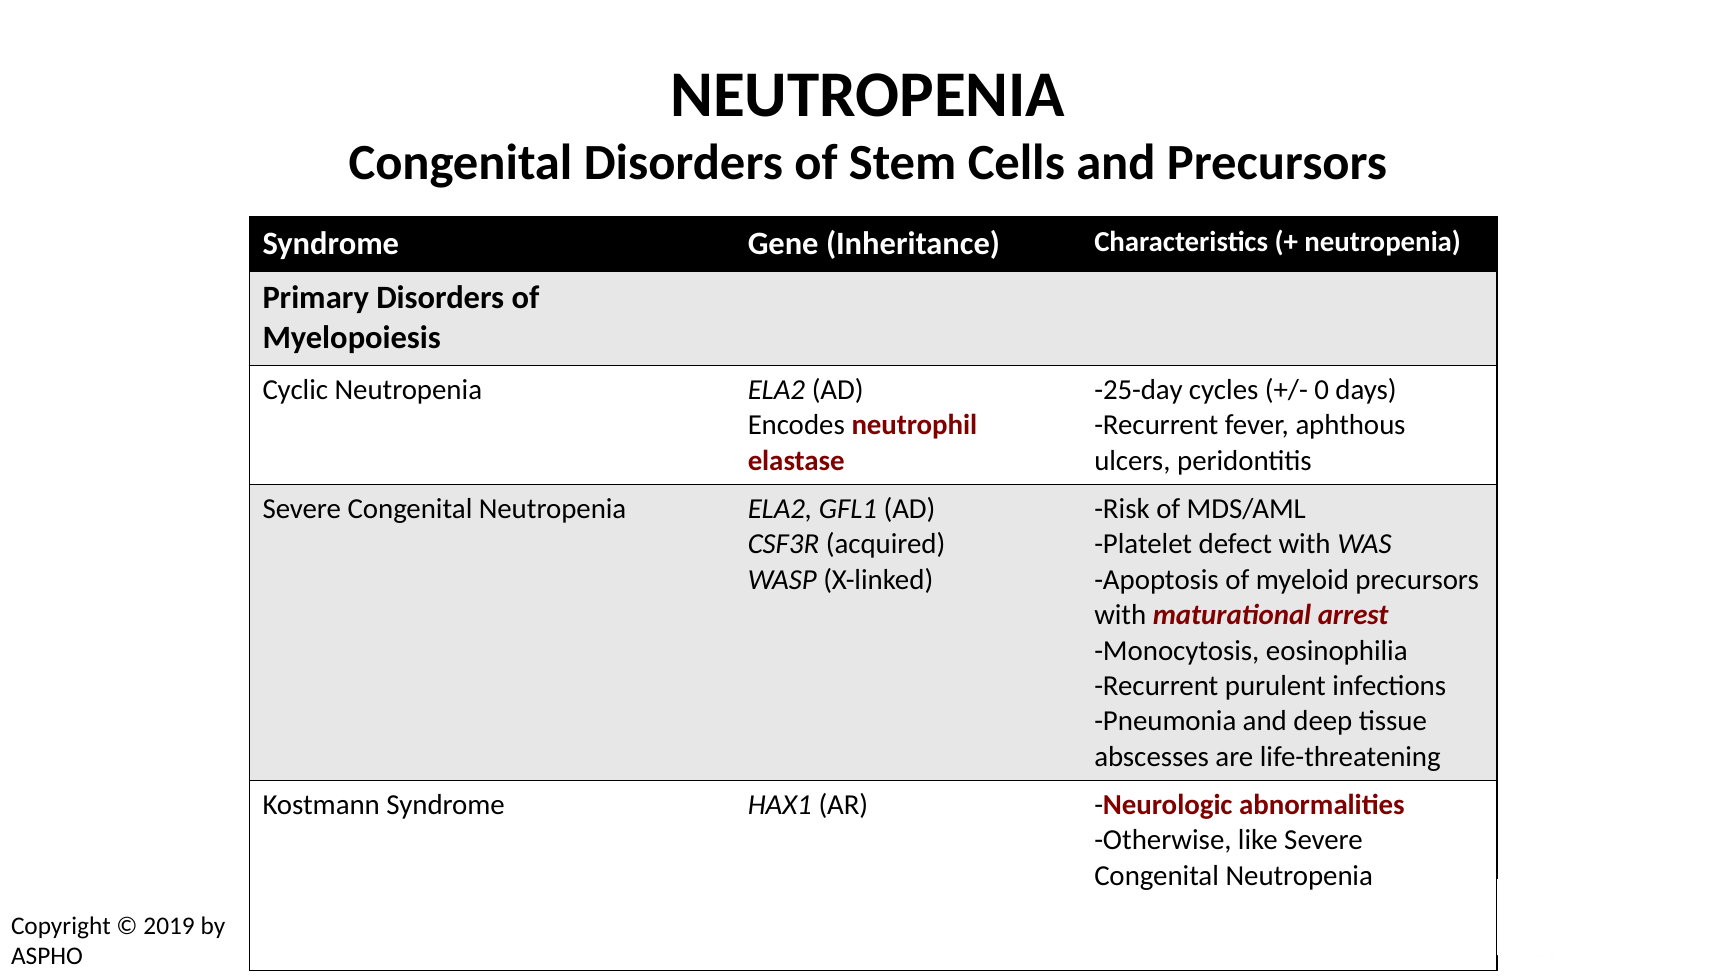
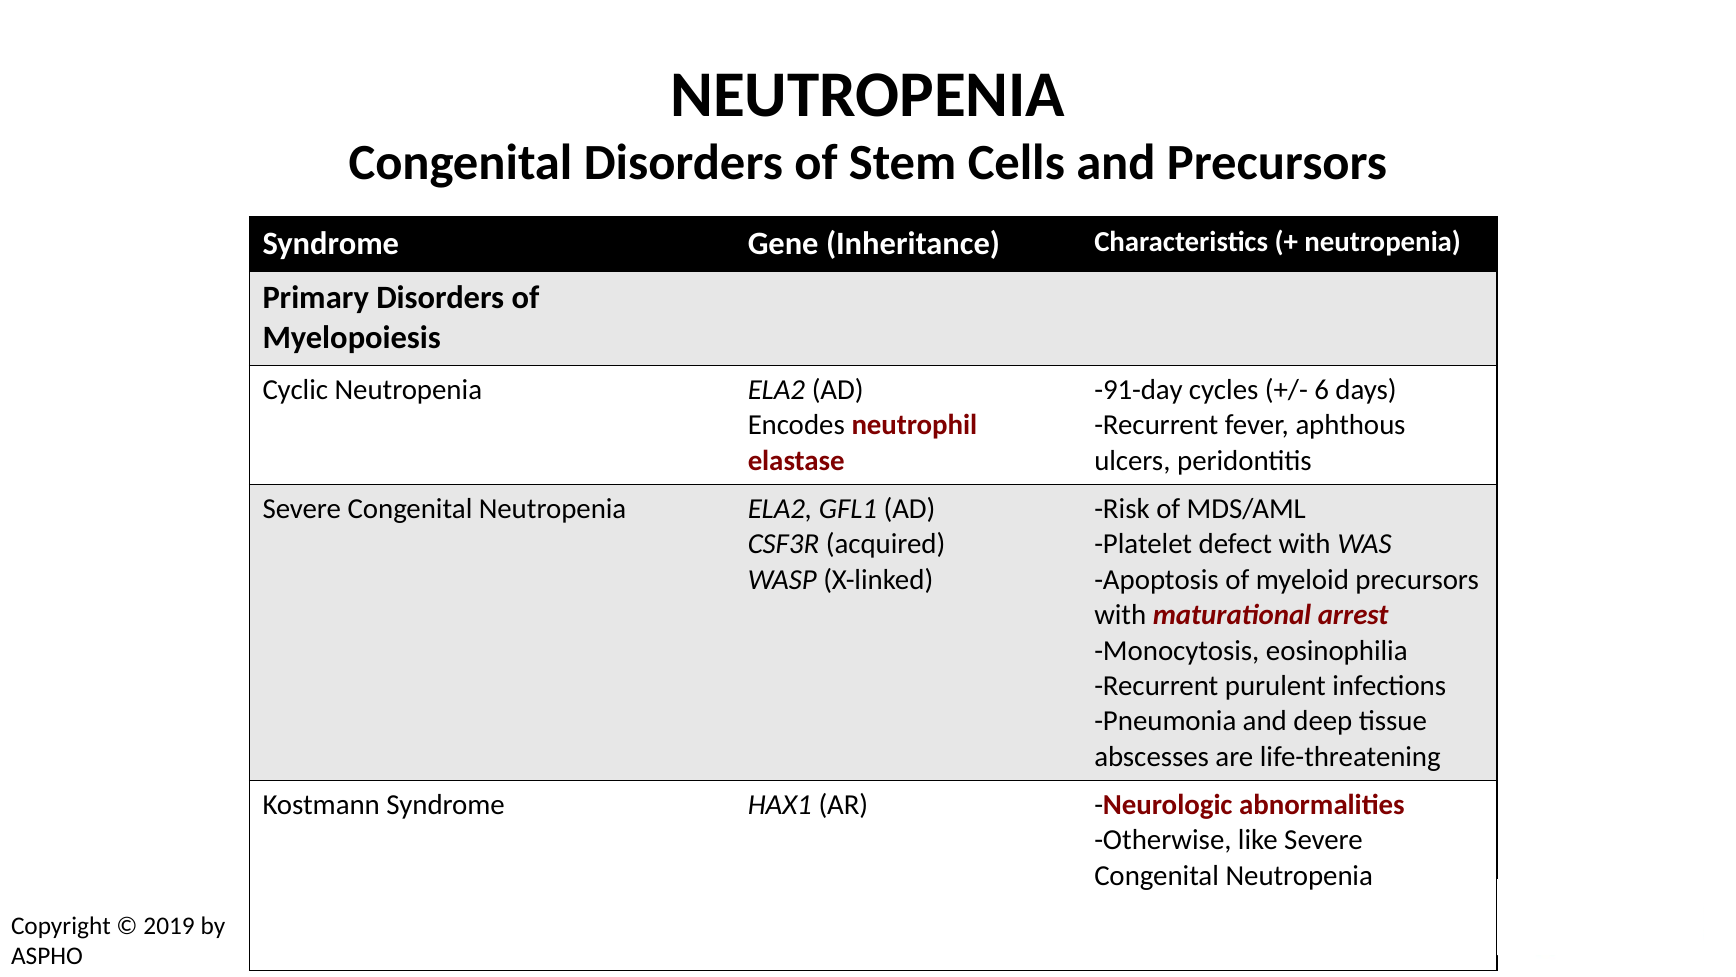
-25-day: -25-day -> -91-day
0: 0 -> 6
